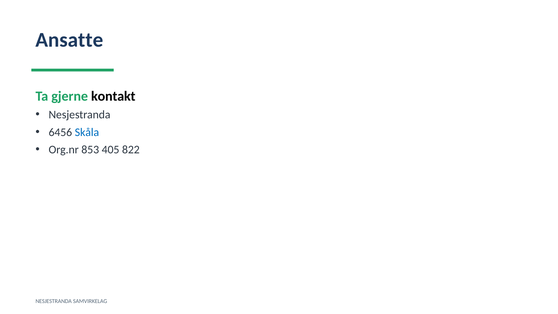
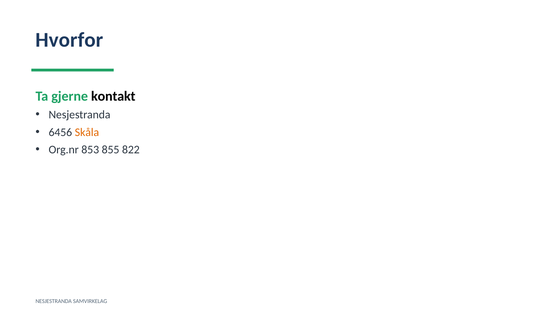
Ansatte: Ansatte -> Hvorfor
Skåla colour: blue -> orange
405: 405 -> 855
